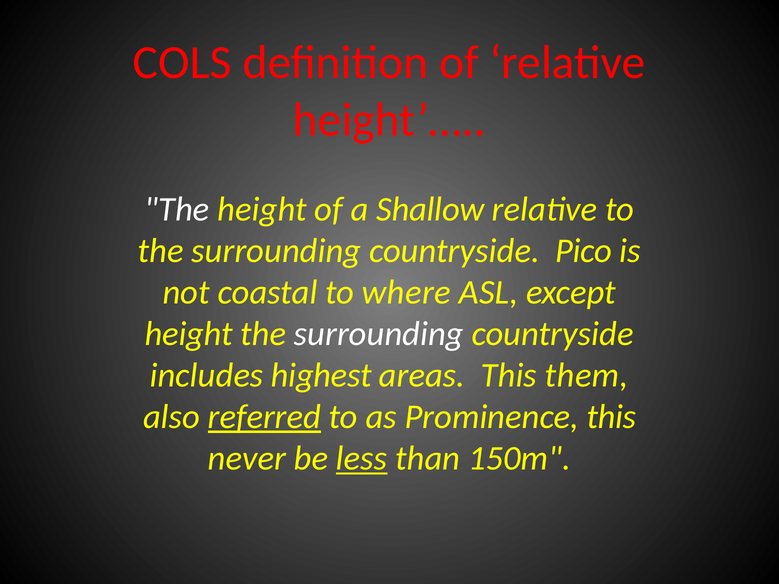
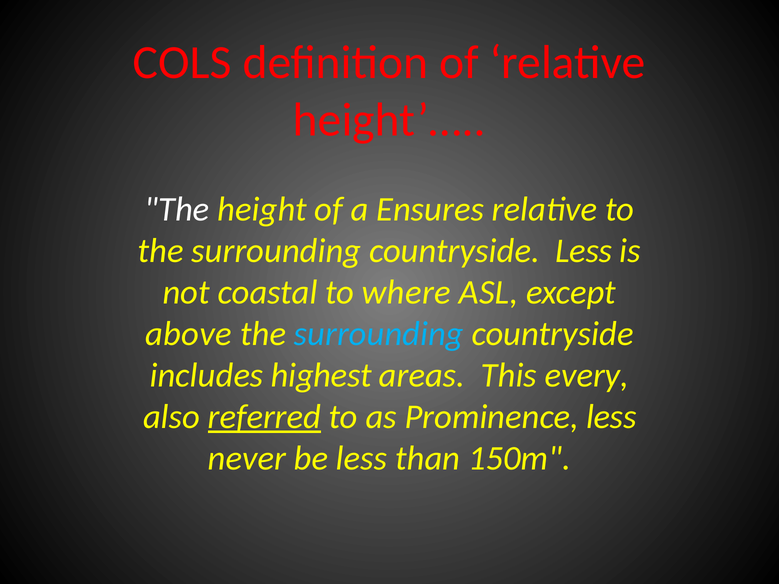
Shallow: Shallow -> Ensures
countryside Pico: Pico -> Less
height at (189, 334): height -> above
surrounding at (379, 334) colour: white -> light blue
them: them -> every
Prominence this: this -> less
less at (362, 459) underline: present -> none
